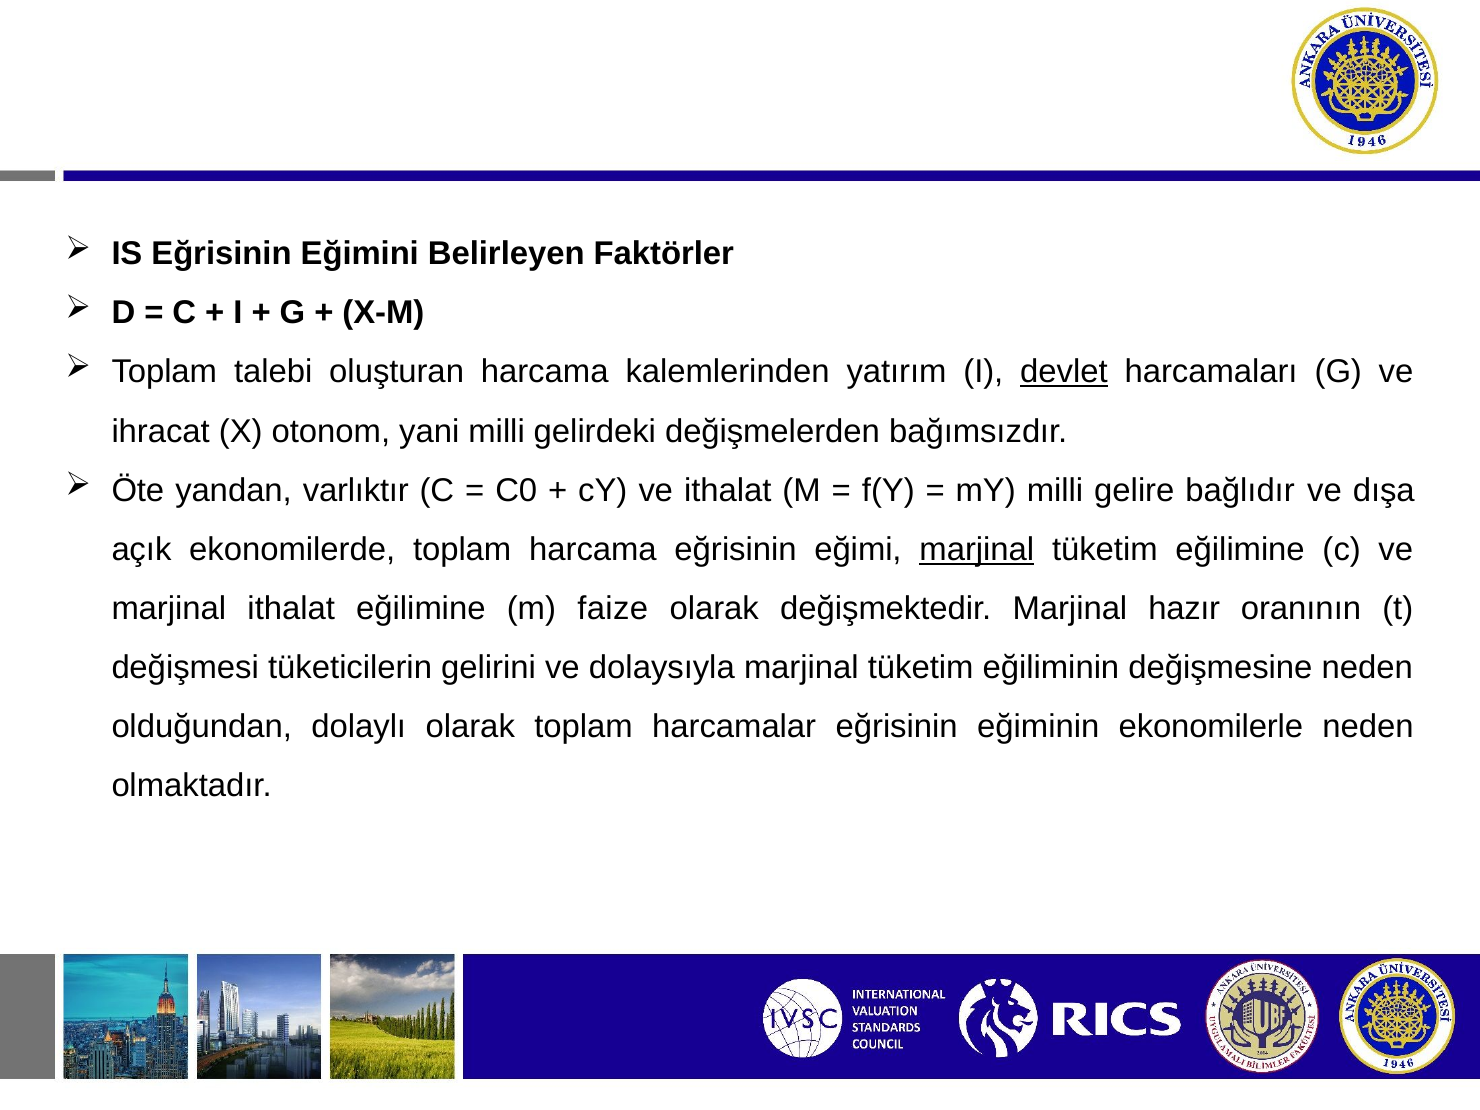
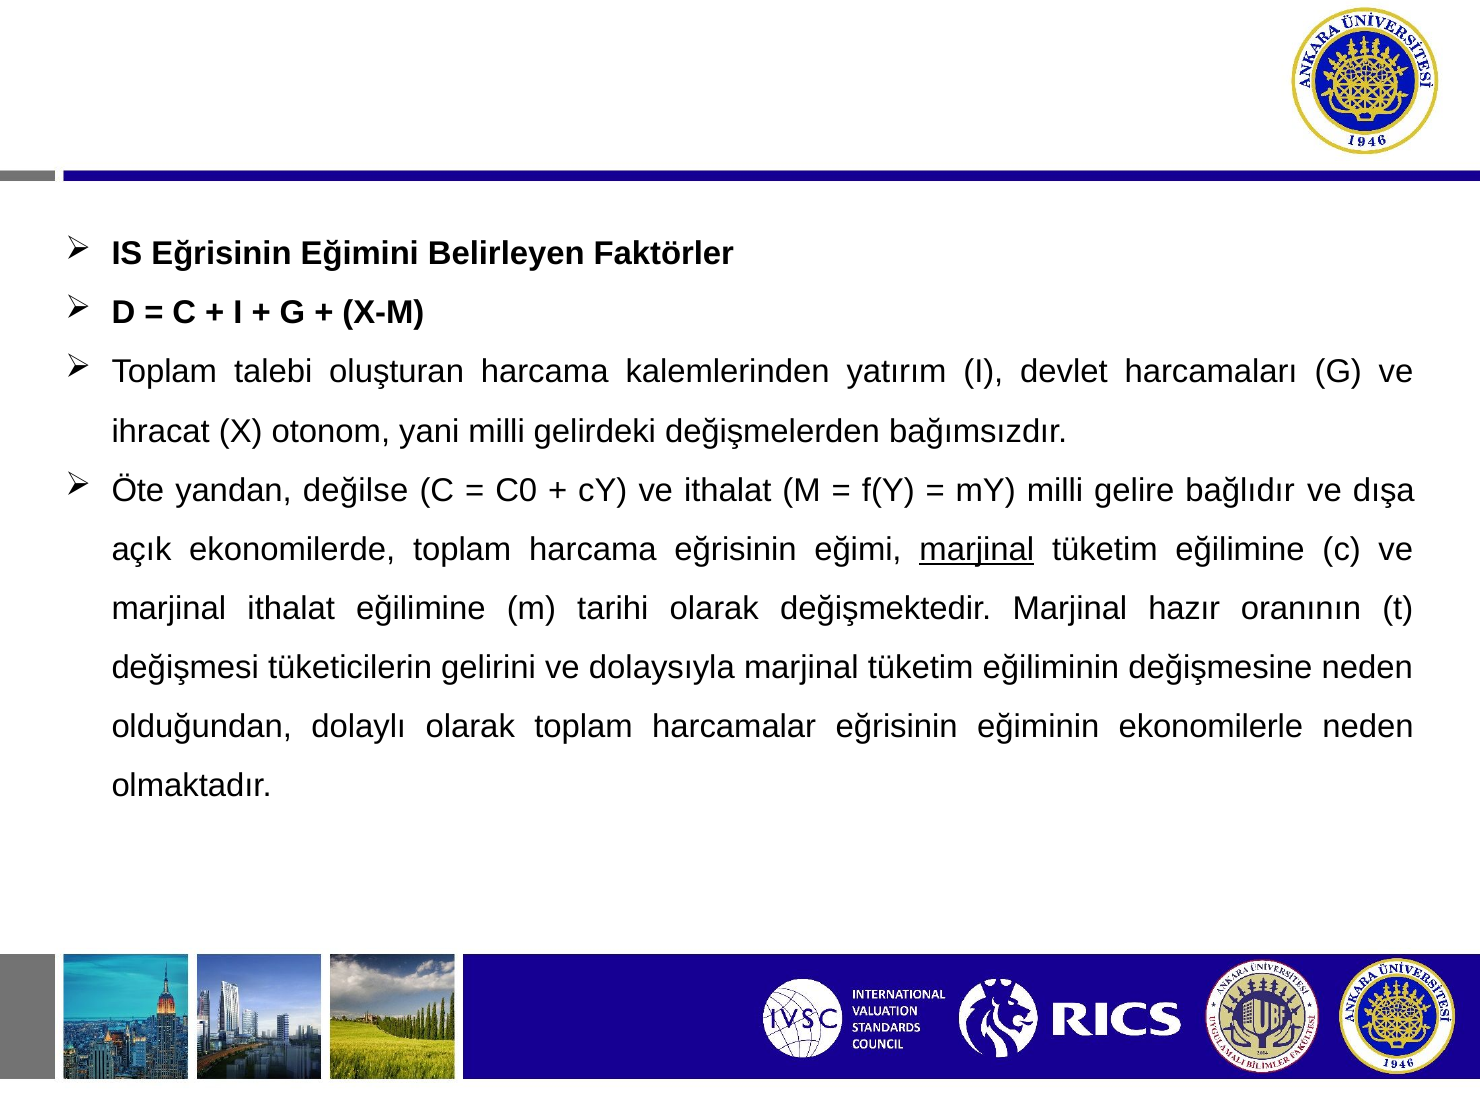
devlet underline: present -> none
varlıktır: varlıktır -> değilse
faize: faize -> tarihi
